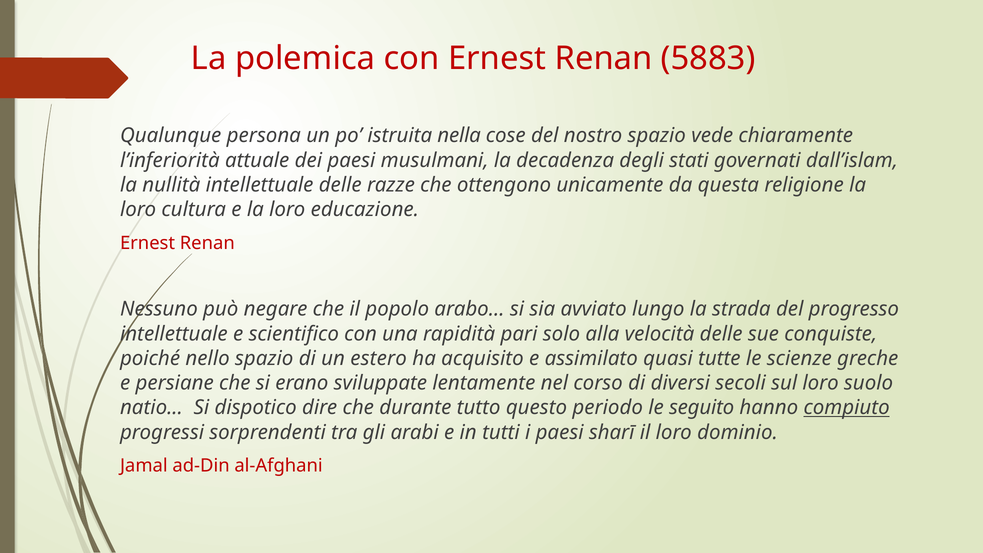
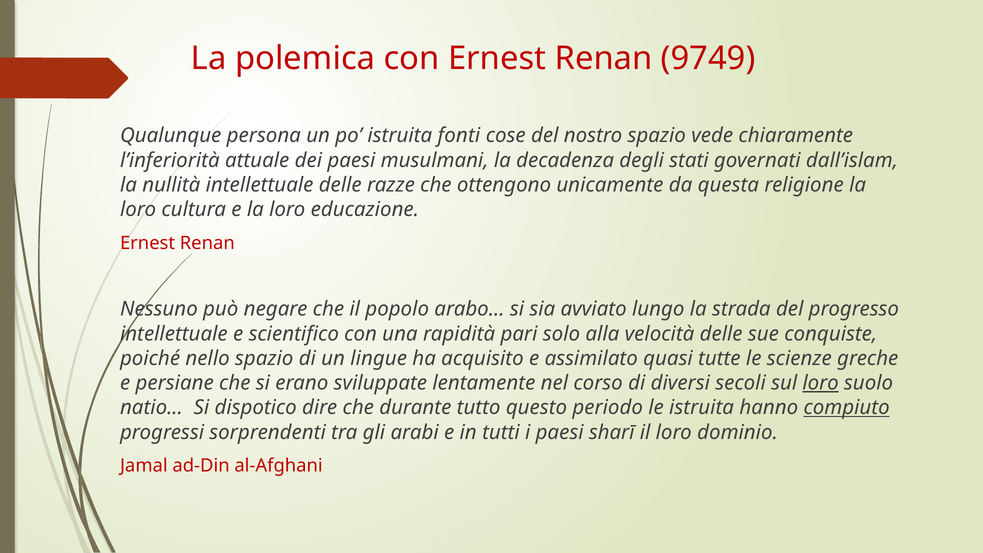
5883: 5883 -> 9749
nella: nella -> fonti
estero: estero -> lingue
loro at (821, 383) underline: none -> present
le seguito: seguito -> istruita
